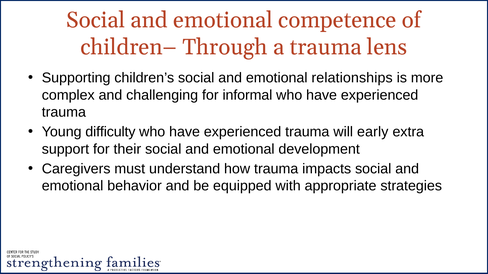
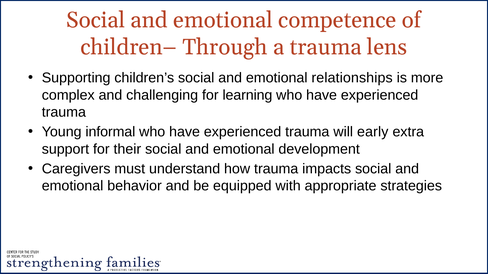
informal: informal -> learning
difficulty: difficulty -> informal
